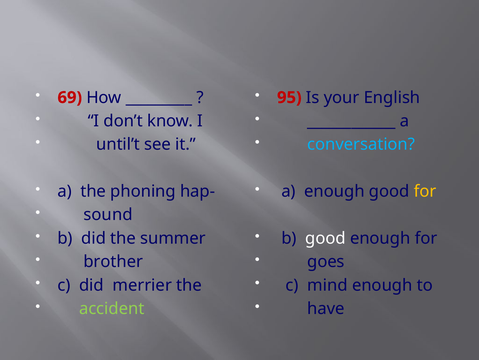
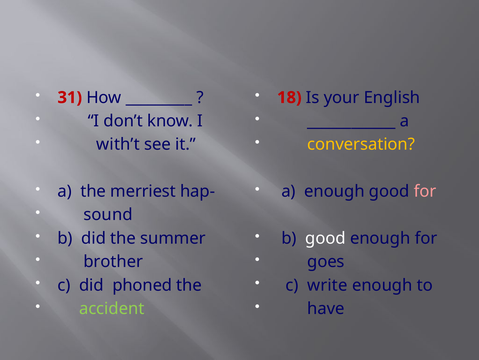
69: 69 -> 31
95: 95 -> 18
until’t: until’t -> with’t
conversation colour: light blue -> yellow
phoning: phoning -> merriest
for at (425, 191) colour: yellow -> pink
merrier: merrier -> phoned
mind: mind -> write
